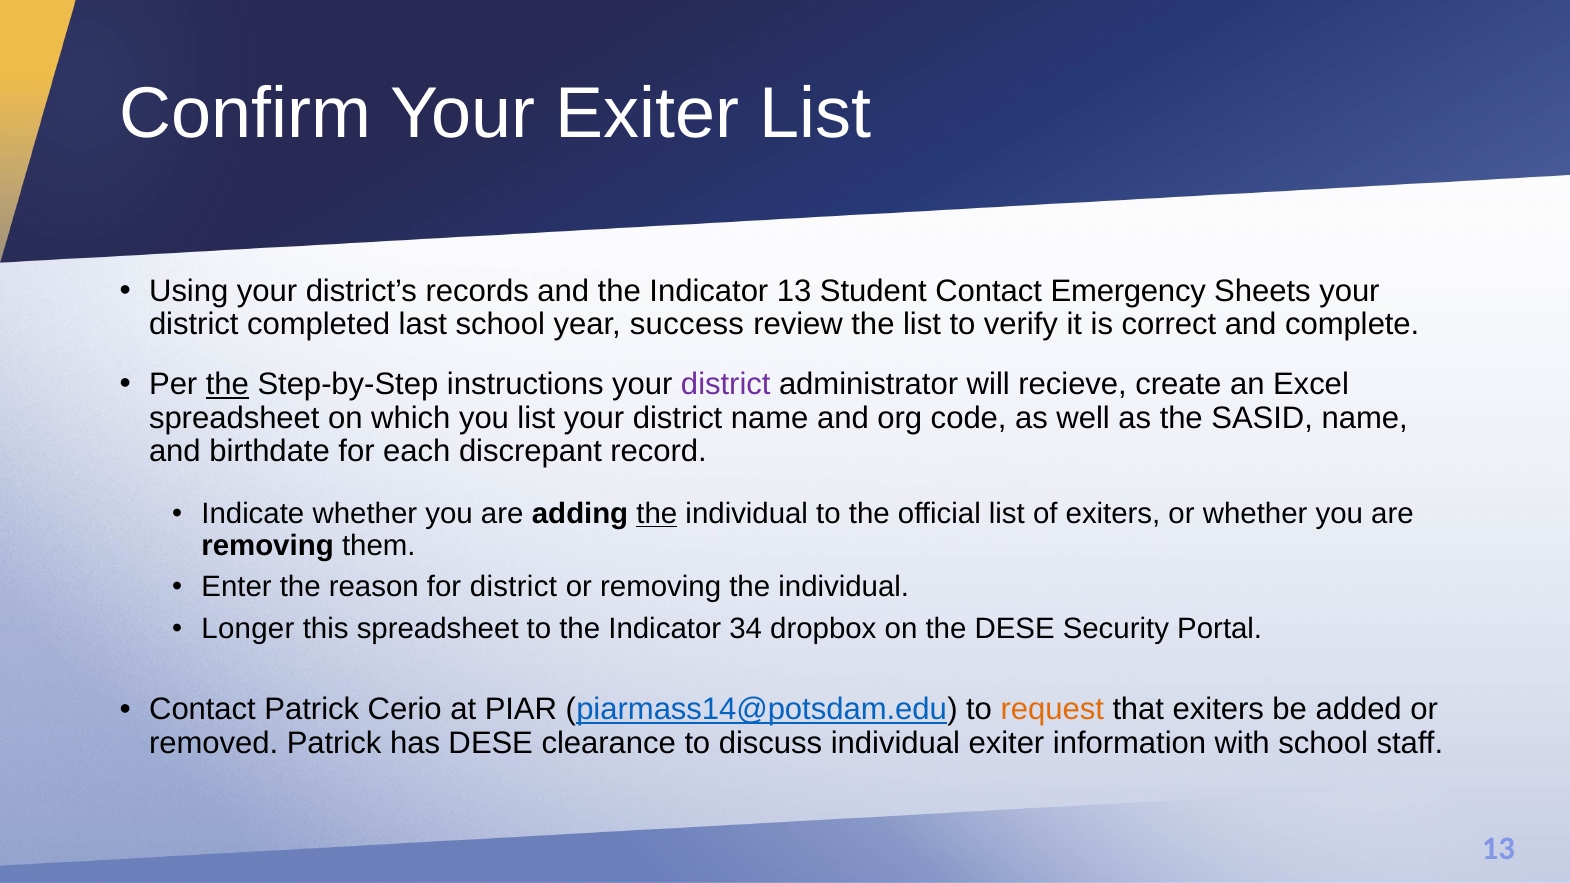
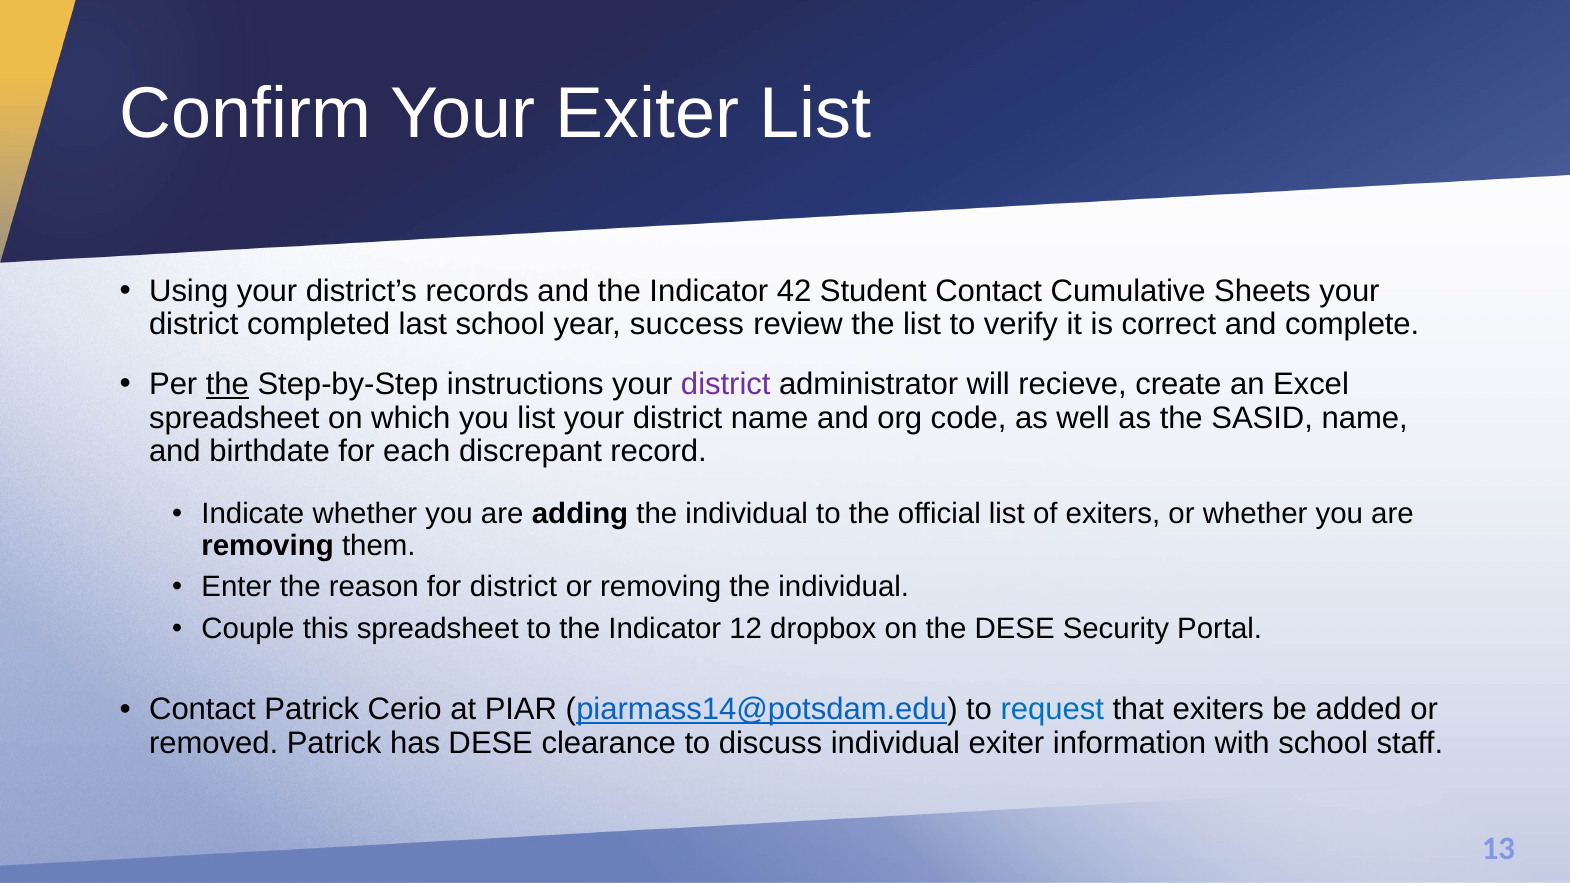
Indicator 13: 13 -> 42
Emergency: Emergency -> Cumulative
the at (657, 514) underline: present -> none
Longer: Longer -> Couple
34: 34 -> 12
request colour: orange -> blue
